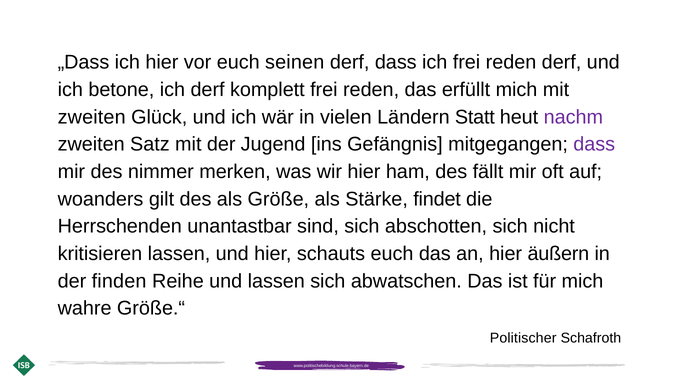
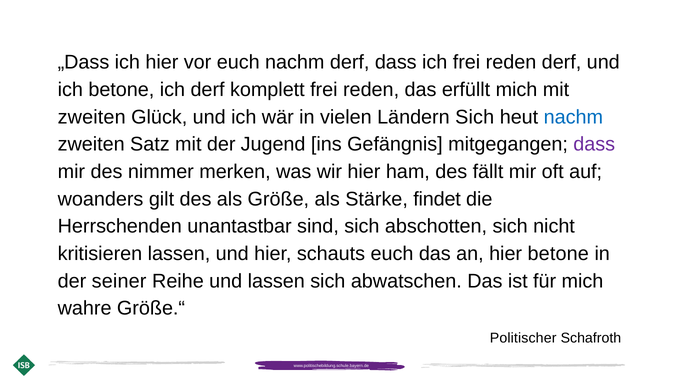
euch seinen: seinen -> nachm
Ländern Statt: Statt -> Sich
nachm at (573, 117) colour: purple -> blue
hier äußern: äußern -> betone
finden: finden -> seiner
